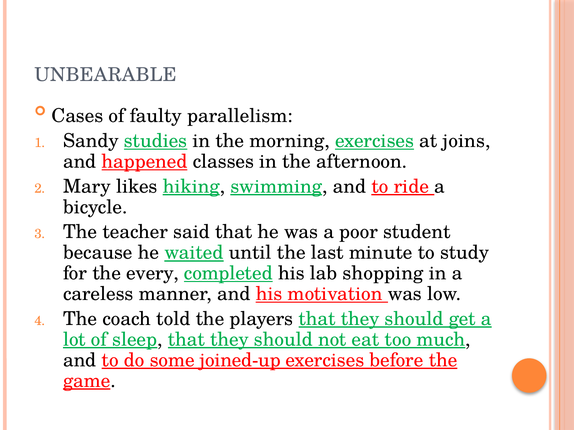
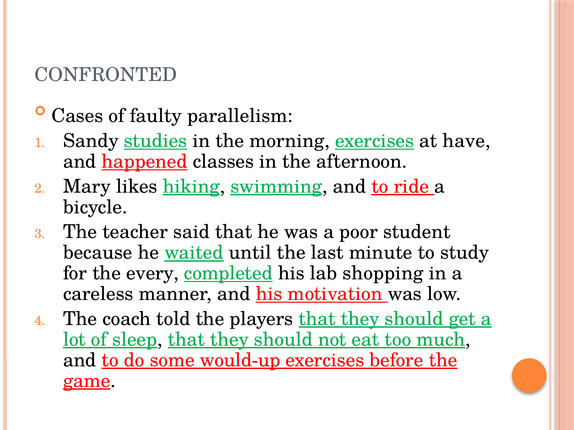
UNBEARABLE: UNBEARABLE -> CONFRONTED
joins: joins -> have
joined-up: joined-up -> would-up
